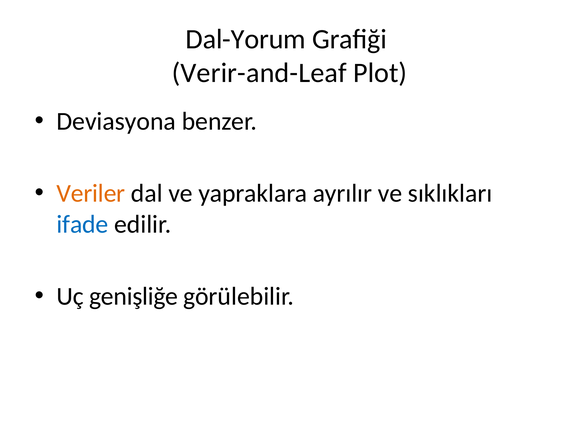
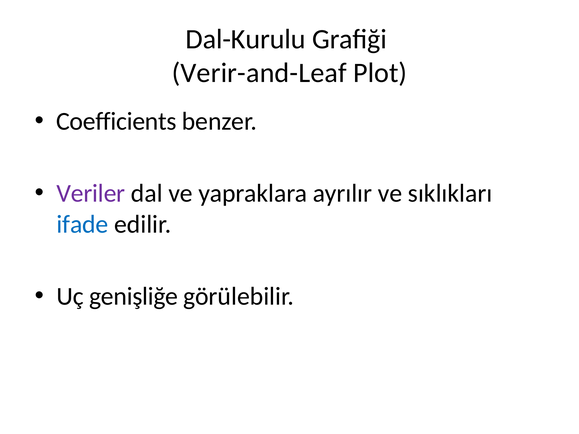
Dal-Yorum: Dal-Yorum -> Dal-Kurulu
Deviasyona: Deviasyona -> Coefficients
Veriler colour: orange -> purple
